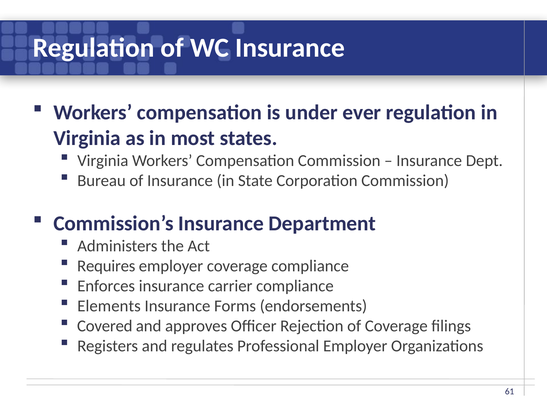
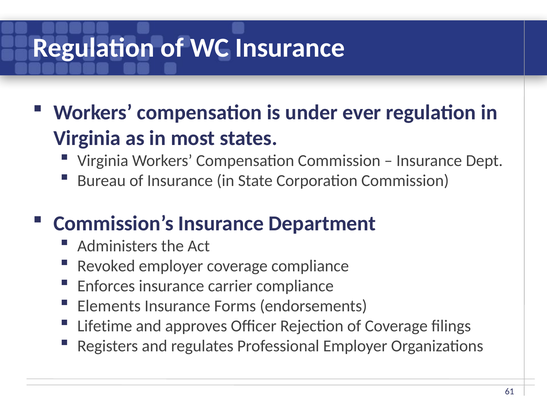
Requires: Requires -> Revoked
Covered: Covered -> Lifetime
